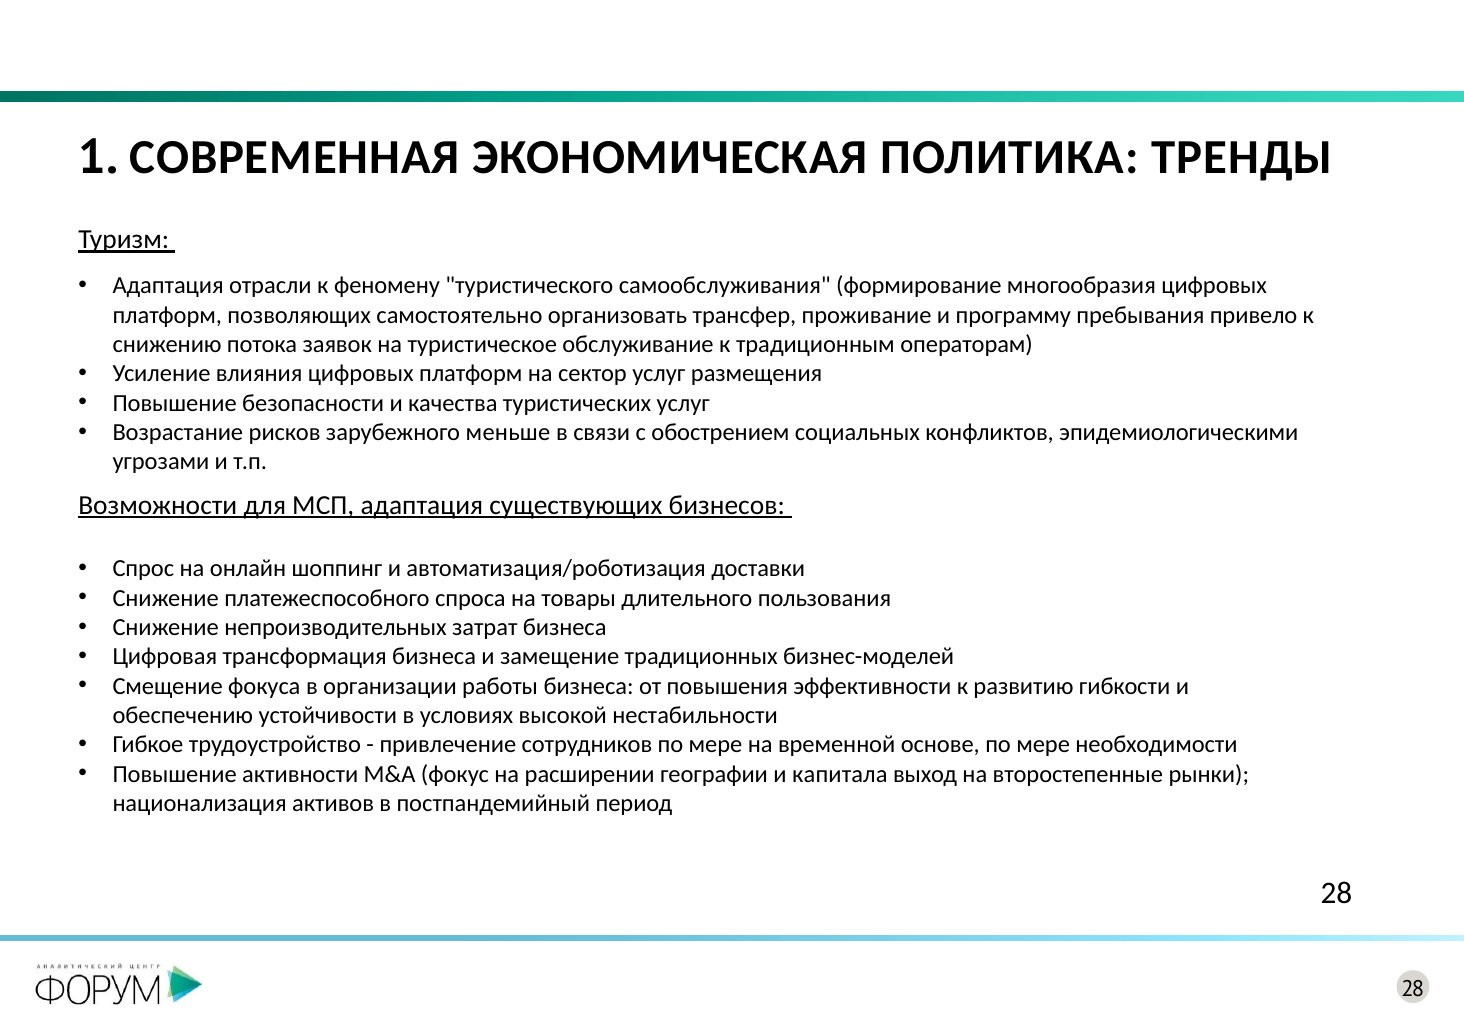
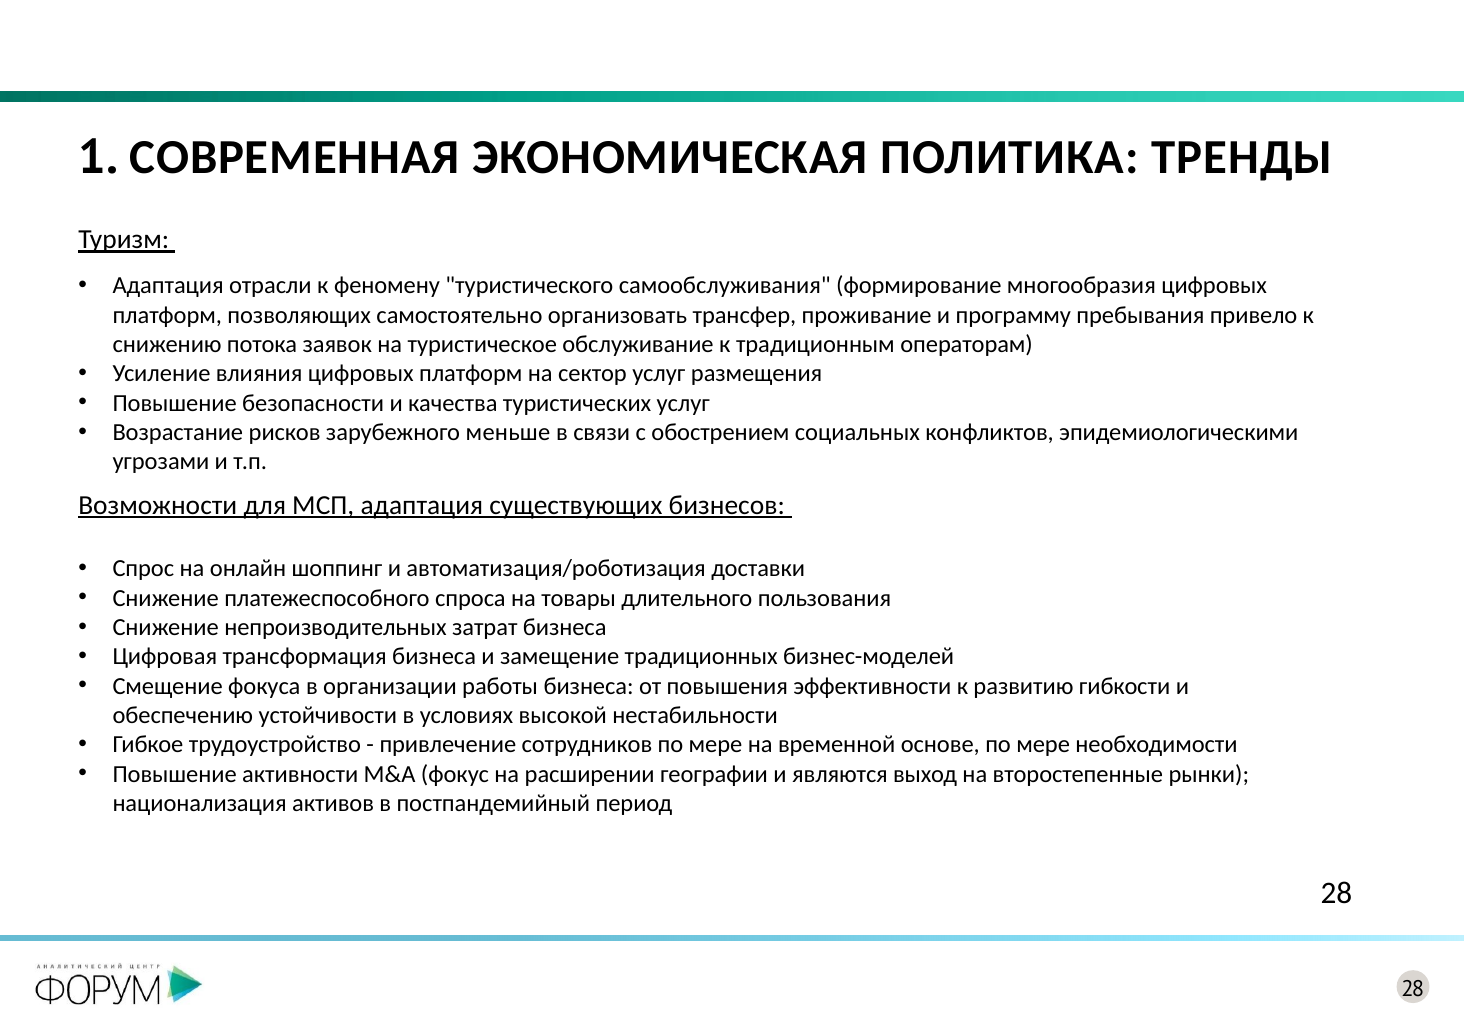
капитала: капитала -> являются
